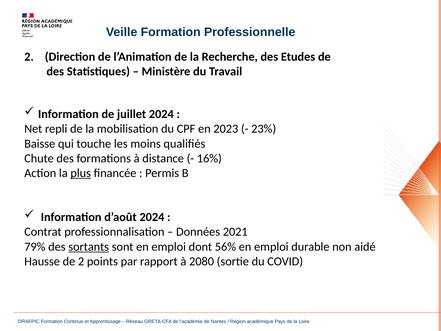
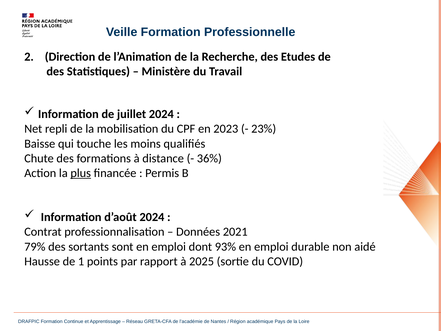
16%: 16% -> 36%
sortants underline: present -> none
56%: 56% -> 93%
de 2: 2 -> 1
2080: 2080 -> 2025
